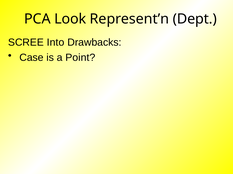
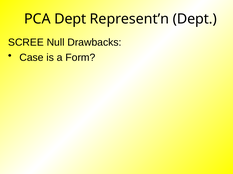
PCA Look: Look -> Dept
Into: Into -> Null
Point: Point -> Form
